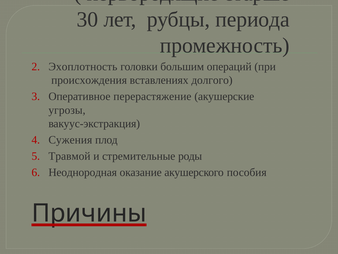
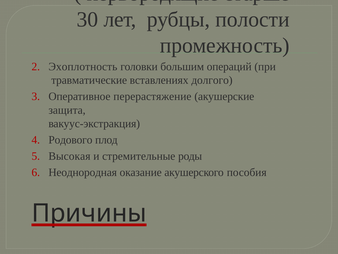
периода: периода -> полости
происхождения: происхождения -> травматические
угрозы: угрозы -> защита
Сужения: Сужения -> Родового
Травмой: Травмой -> Высокая
